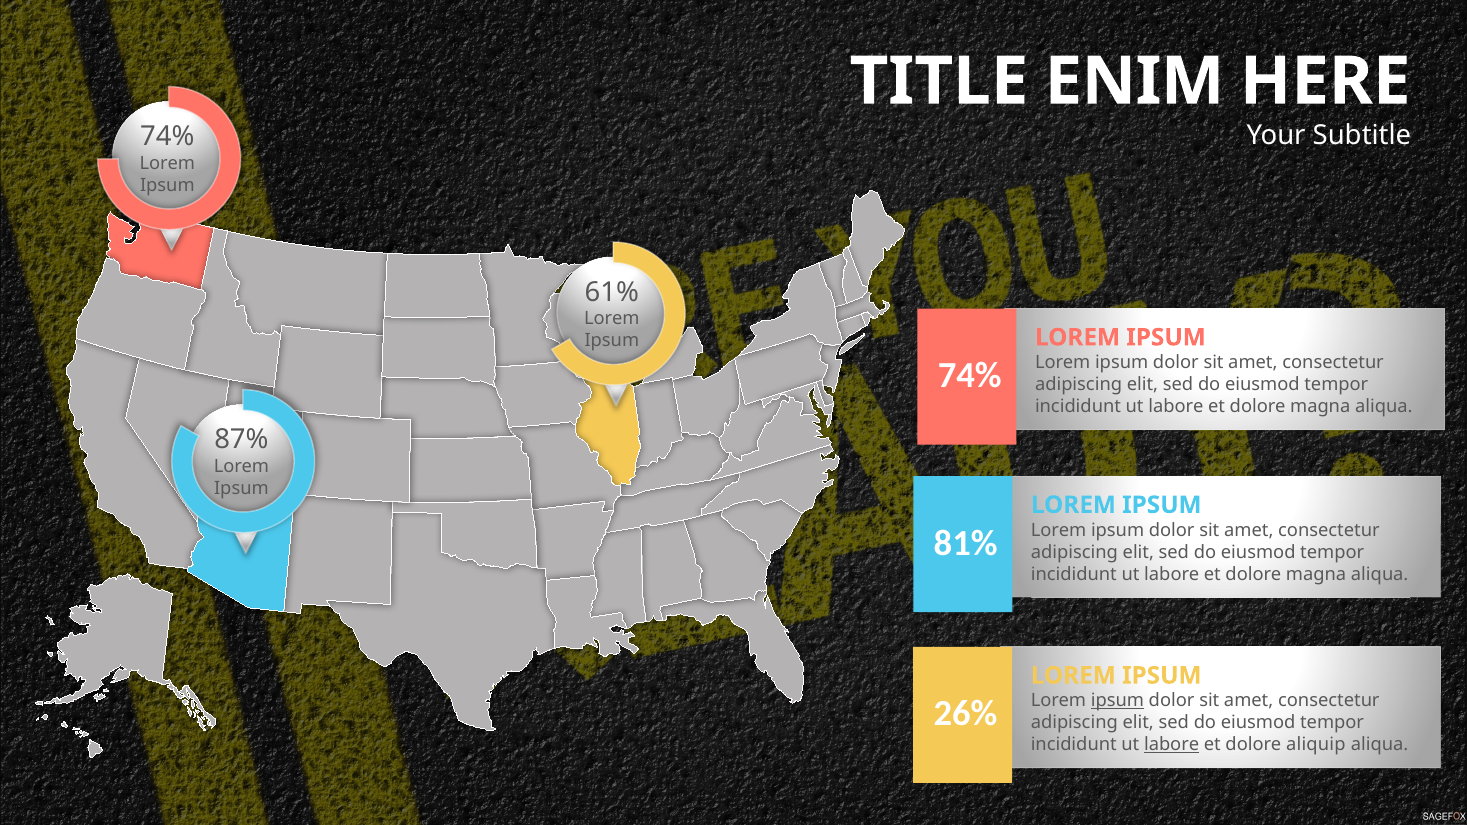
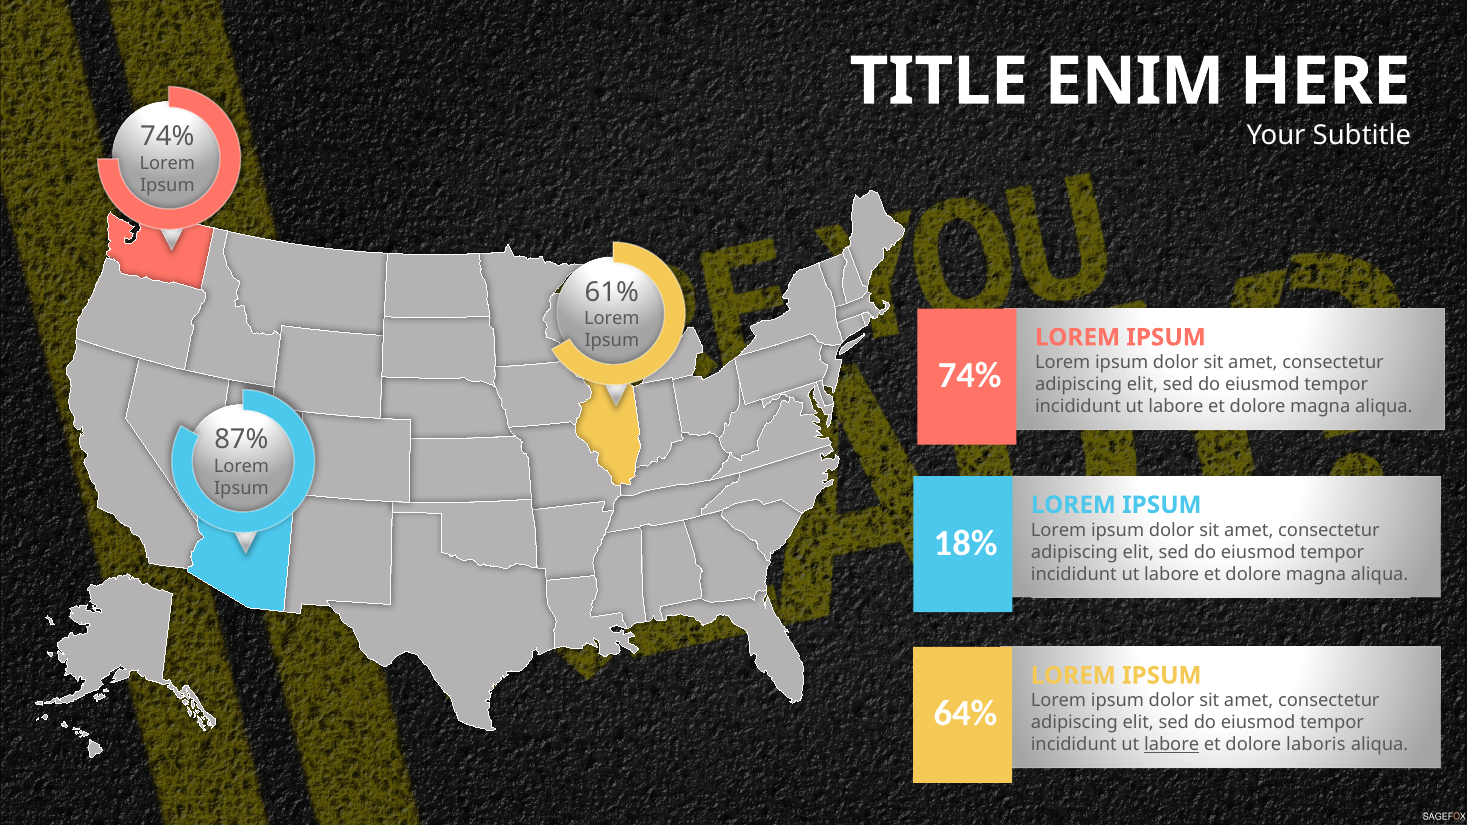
81%: 81% -> 18%
ipsum at (1118, 701) underline: present -> none
26%: 26% -> 64%
aliquip: aliquip -> laboris
